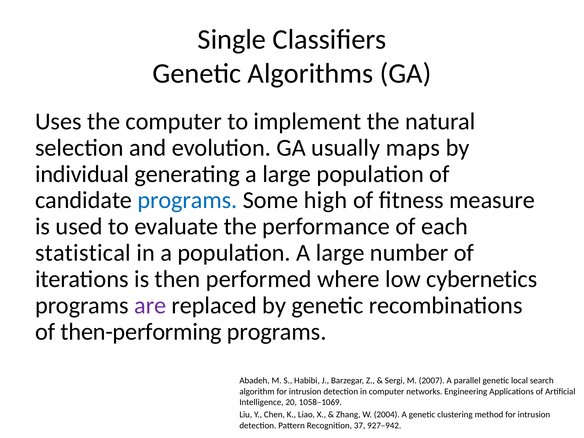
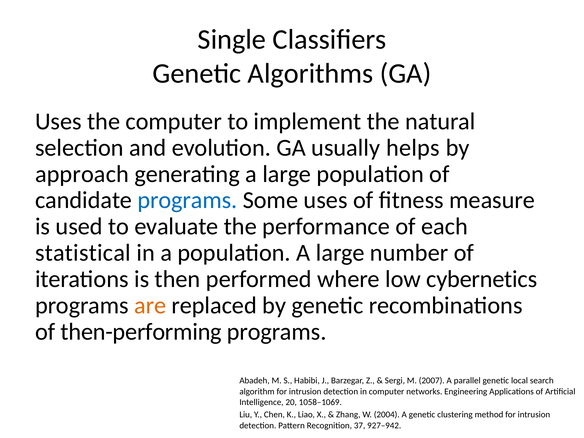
maps: maps -> helps
individual: individual -> approach
Some high: high -> uses
are colour: purple -> orange
